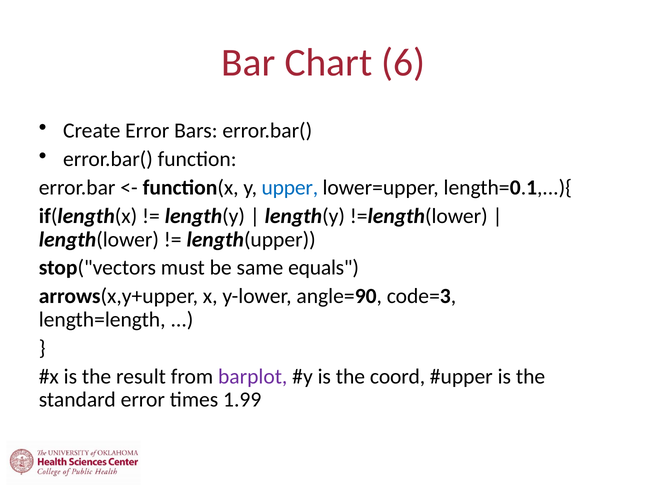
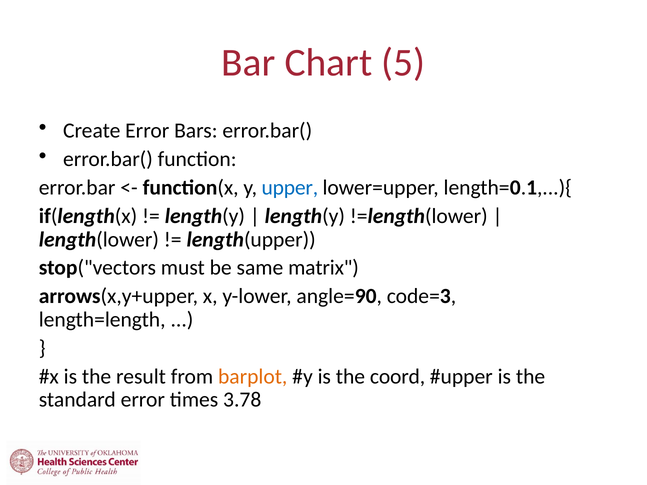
6: 6 -> 5
equals: equals -> matrix
barplot colour: purple -> orange
1.99: 1.99 -> 3.78
